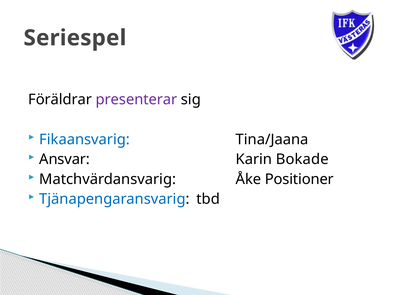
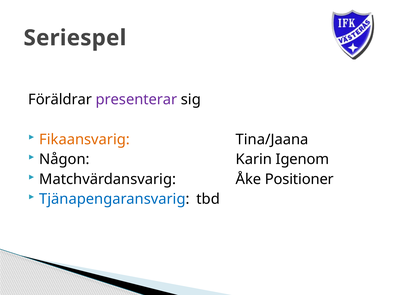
Fikaansvarig colour: blue -> orange
Ansvar: Ansvar -> Någon
Bokade: Bokade -> Igenom
